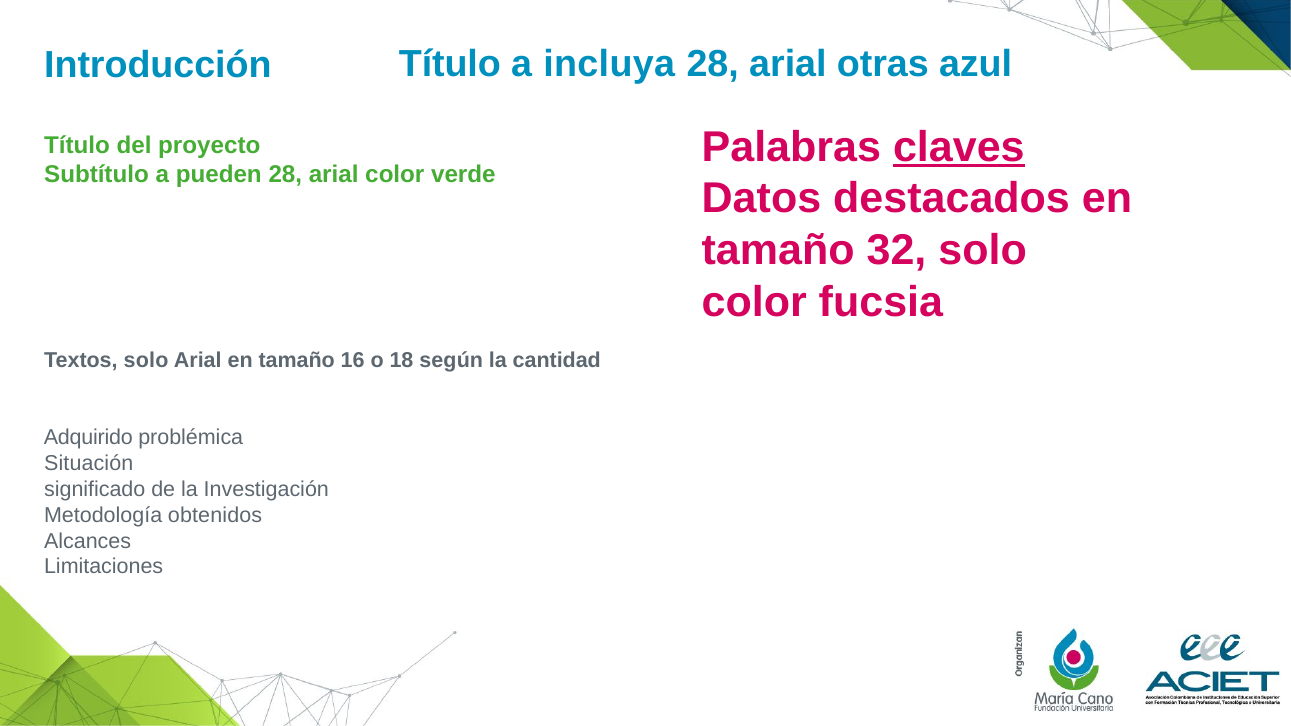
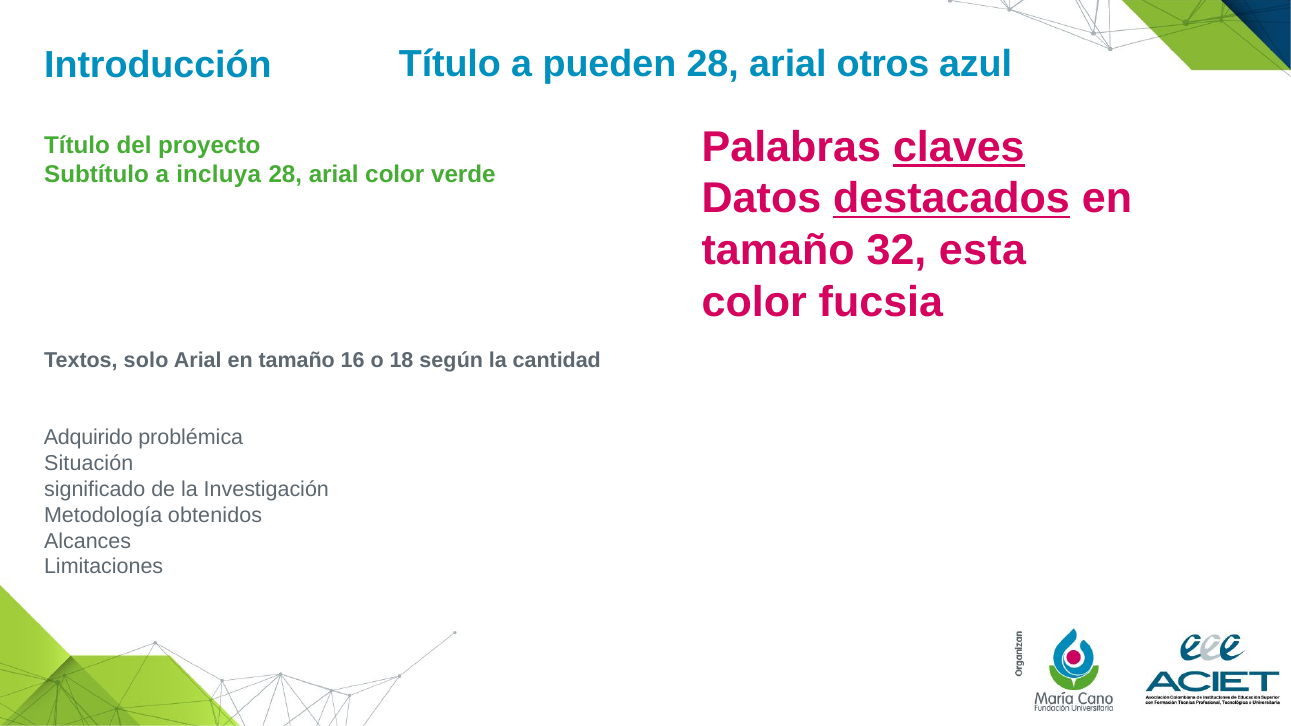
incluya: incluya -> pueden
otras: otras -> otros
pueden: pueden -> incluya
destacados underline: none -> present
32 solo: solo -> esta
